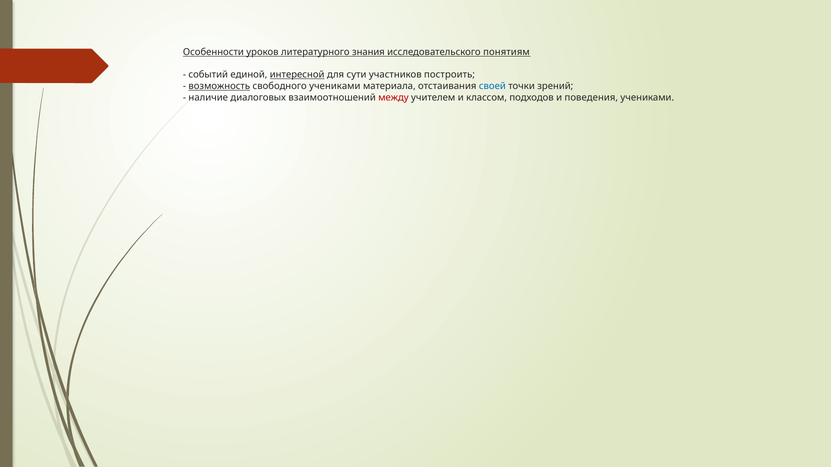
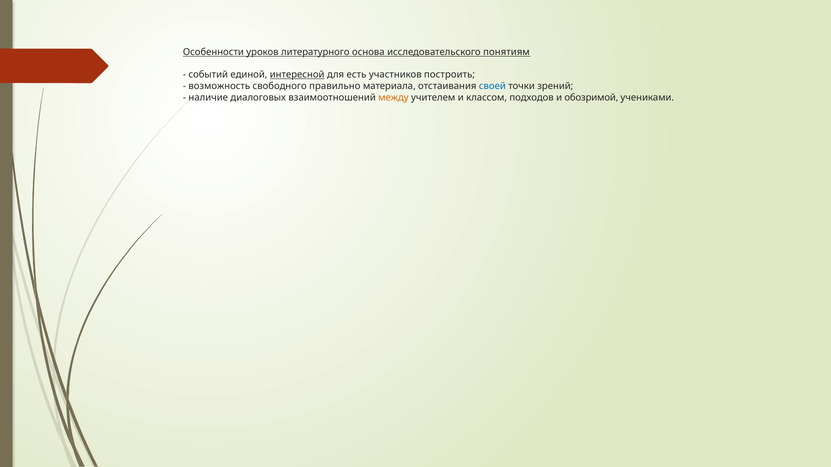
знания: знания -> основа
сути: сути -> есть
возможность underline: present -> none
свободного учениками: учениками -> правильно
между colour: red -> orange
поведения: поведения -> обозримой
